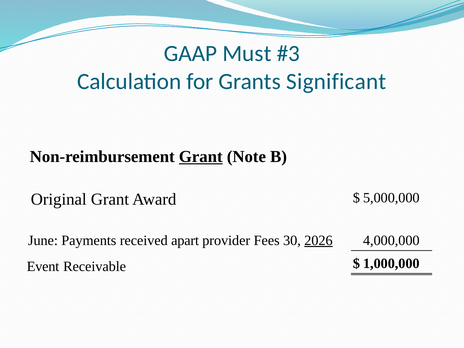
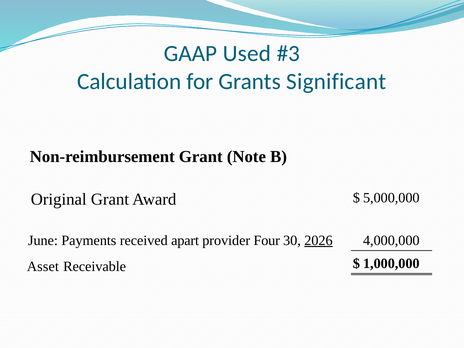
Must: Must -> Used
Grant at (201, 157) underline: present -> none
Fees: Fees -> Four
Event: Event -> Asset
